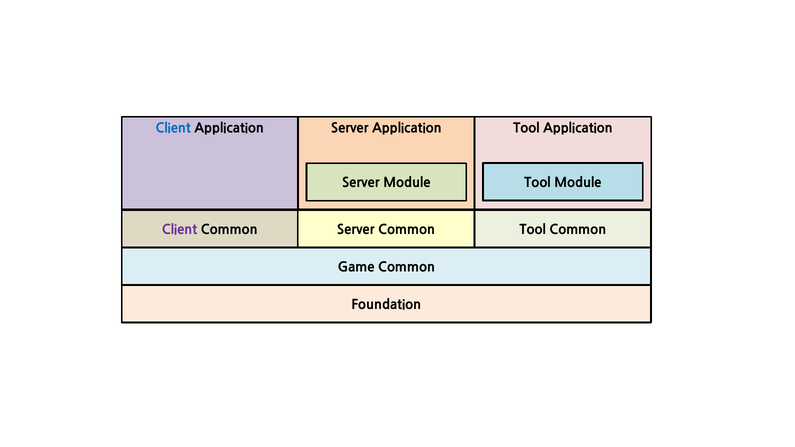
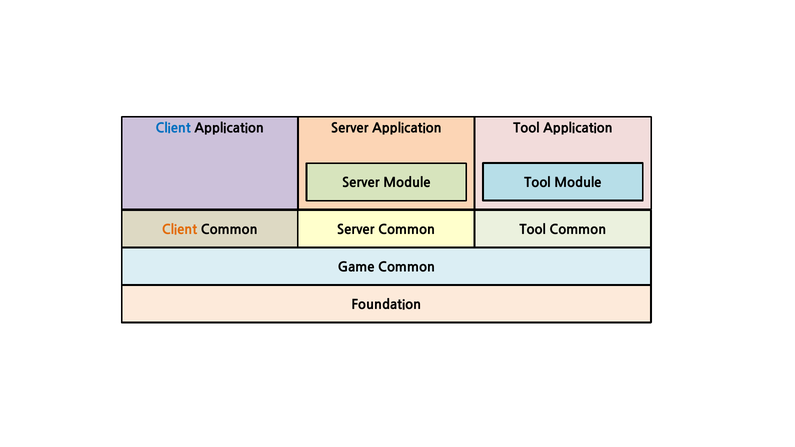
Client at (180, 230) colour: purple -> orange
